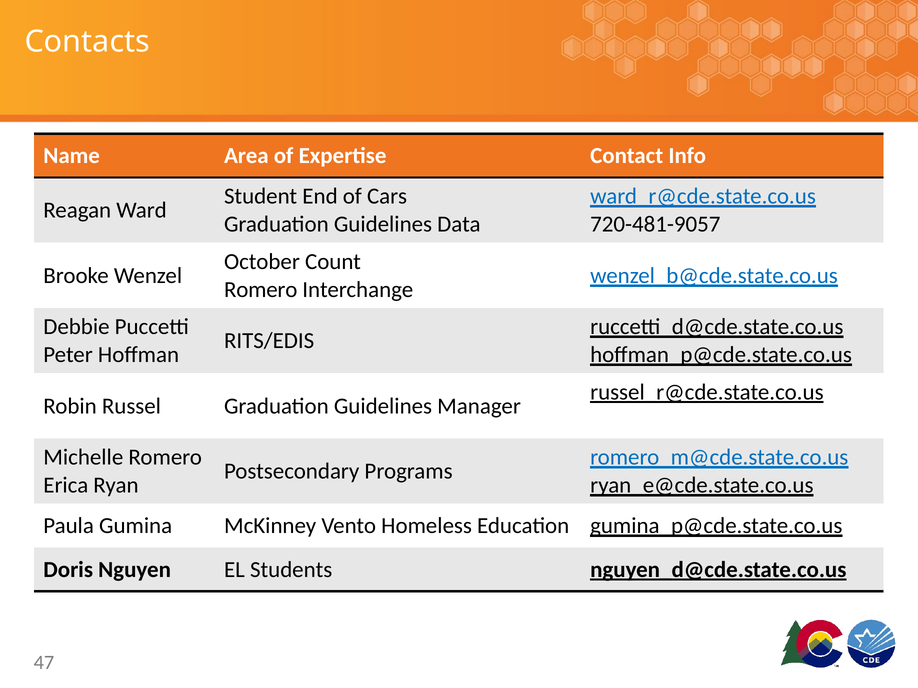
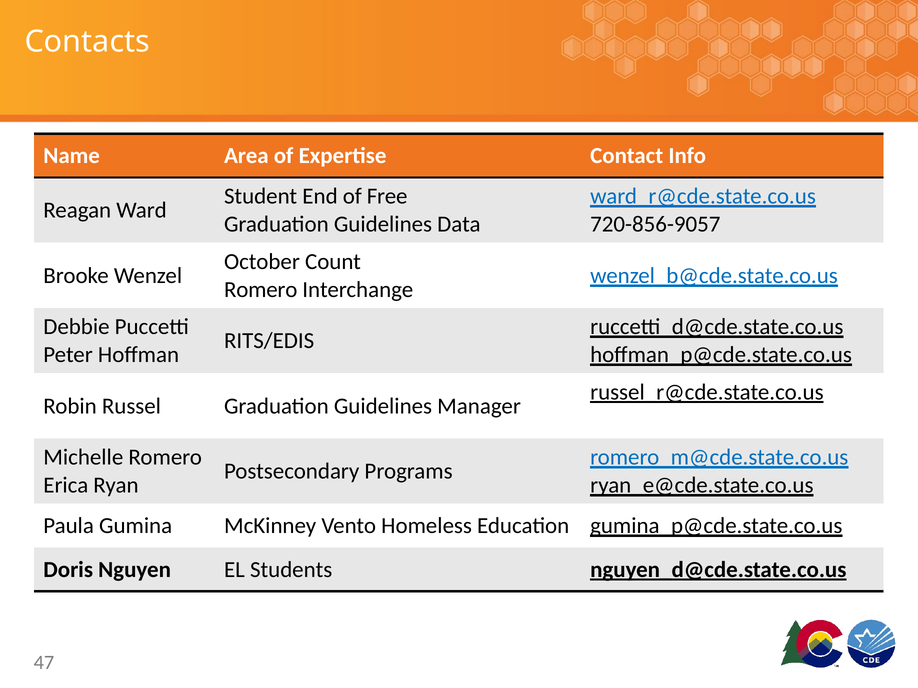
Cars: Cars -> Free
720-481-9057: 720-481-9057 -> 720-856-9057
